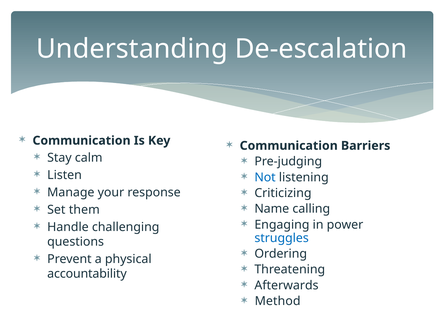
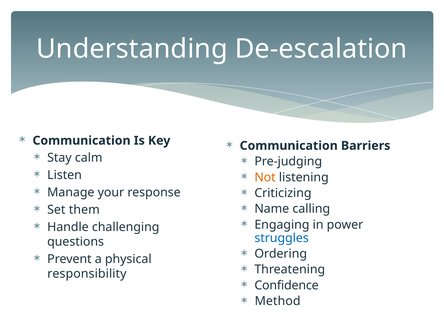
Not colour: blue -> orange
accountability: accountability -> responsibility
Afterwards: Afterwards -> Confidence
